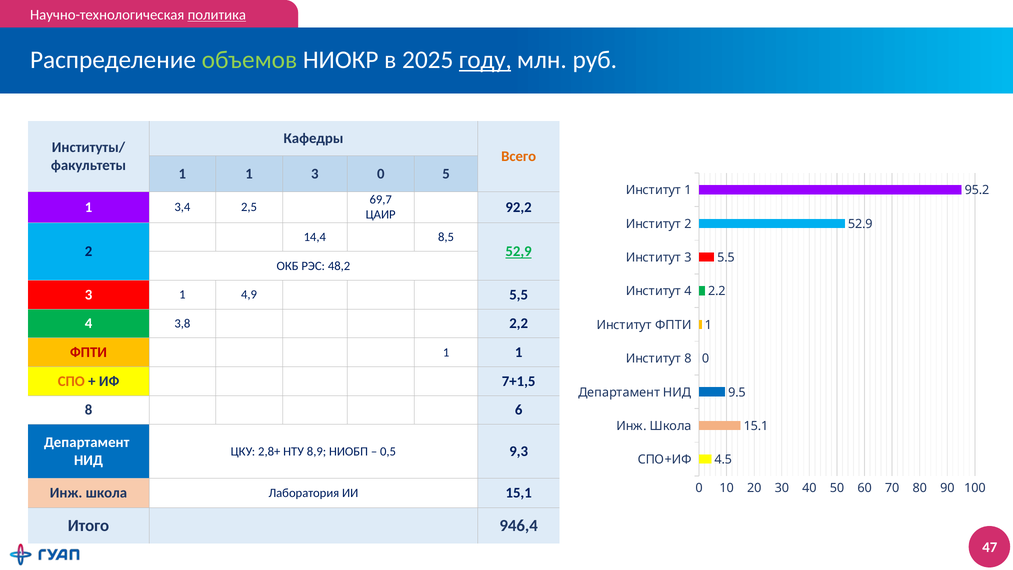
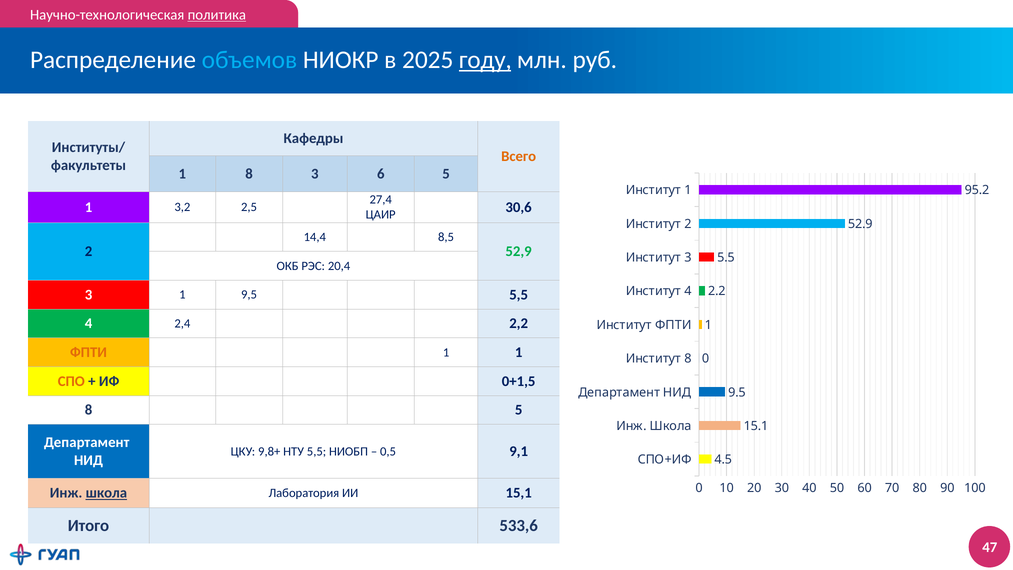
объемов colour: light green -> light blue
1 at (249, 174): 1 -> 8
3 0: 0 -> 6
69,7: 69,7 -> 27,4
3,4: 3,4 -> 3,2
92,2: 92,2 -> 30,6
52,9 underline: present -> none
48,2: 48,2 -> 20,4
4,9: 4,9 -> 9,5
3,8: 3,8 -> 2,4
ФПТИ at (88, 352) colour: red -> orange
7+1,5: 7+1,5 -> 0+1,5
8 6: 6 -> 5
2,8+: 2,8+ -> 9,8+
НТУ 8,9: 8,9 -> 5,5
9,3: 9,3 -> 9,1
школа at (106, 493) underline: none -> present
946,4: 946,4 -> 533,6
